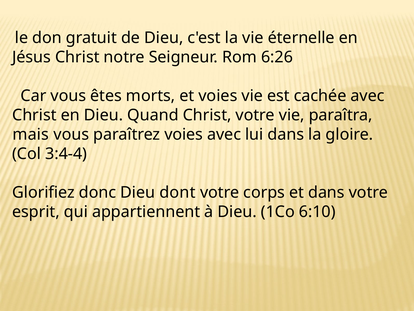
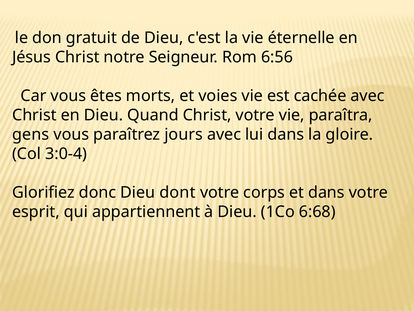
6:26: 6:26 -> 6:56
mais: mais -> gens
paraîtrez voies: voies -> jours
3:4-4: 3:4-4 -> 3:0-4
6:10: 6:10 -> 6:68
